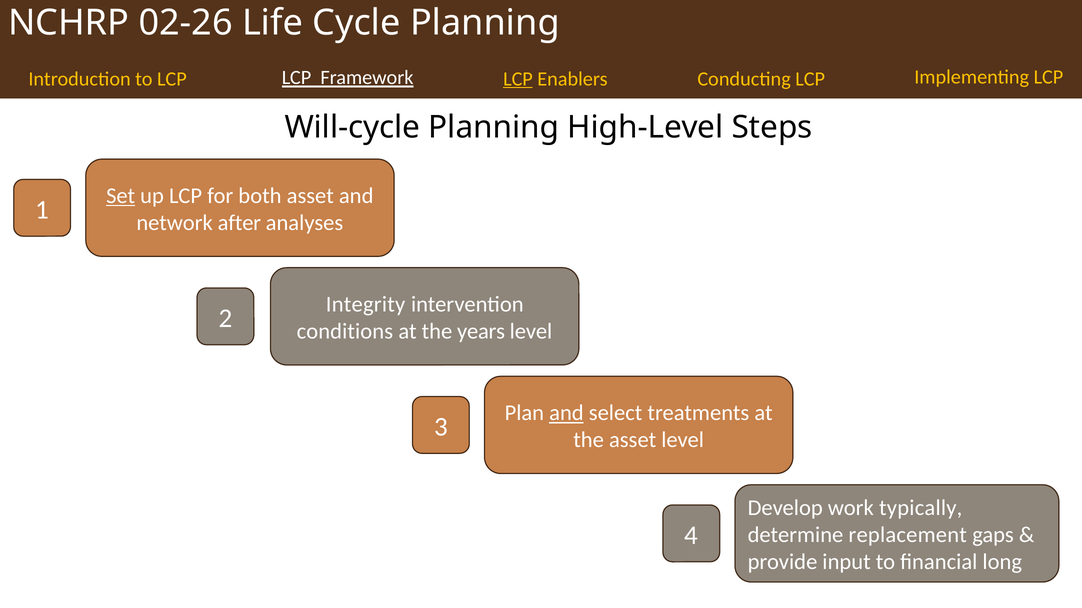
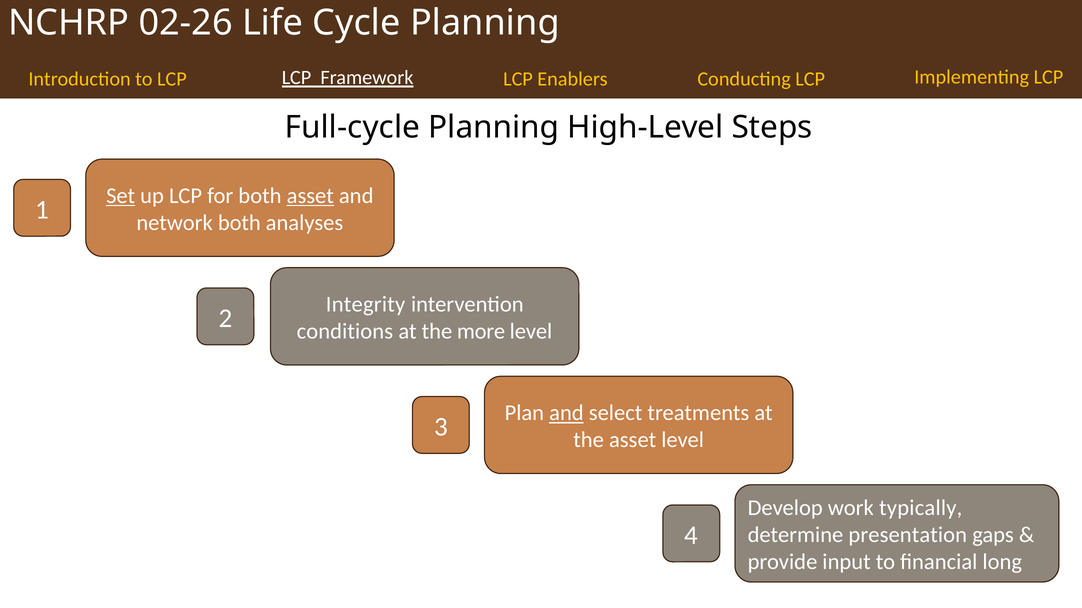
LCP at (518, 79) underline: present -> none
Will-cycle: Will-cycle -> Full-cycle
asset at (310, 196) underline: none -> present
network after: after -> both
years: years -> more
replacement: replacement -> presentation
